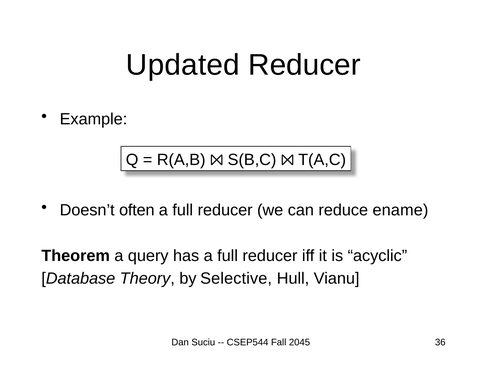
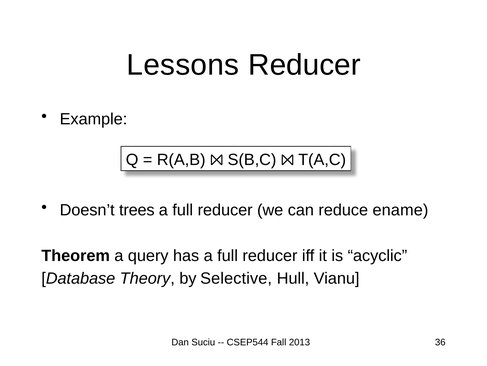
Updated: Updated -> Lessons
often: often -> trees
2045: 2045 -> 2013
